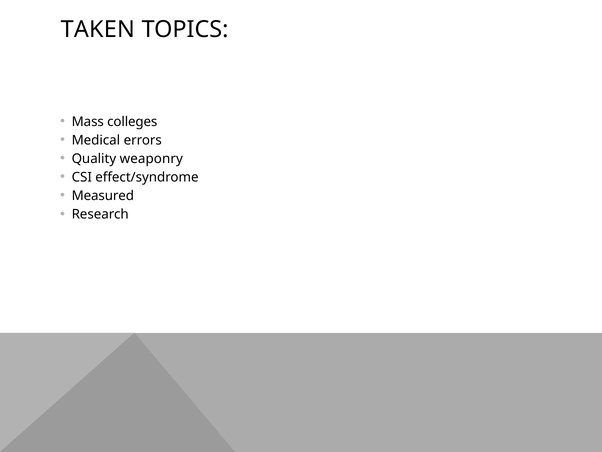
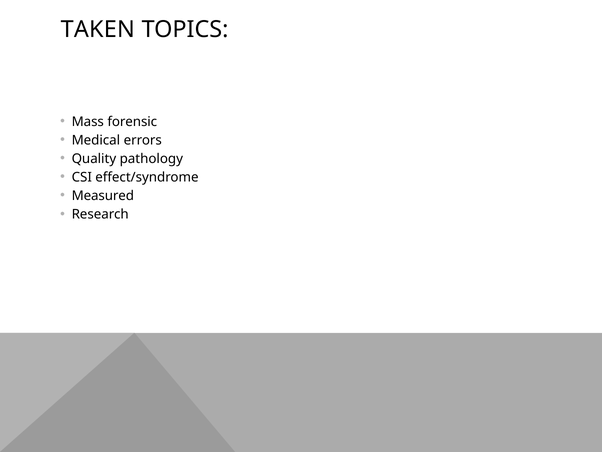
colleges: colleges -> forensic
weaponry: weaponry -> pathology
